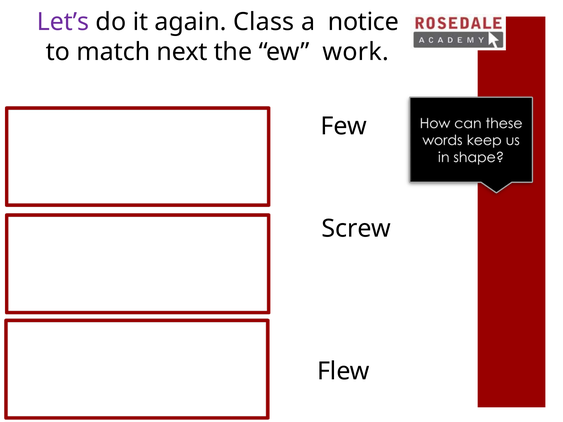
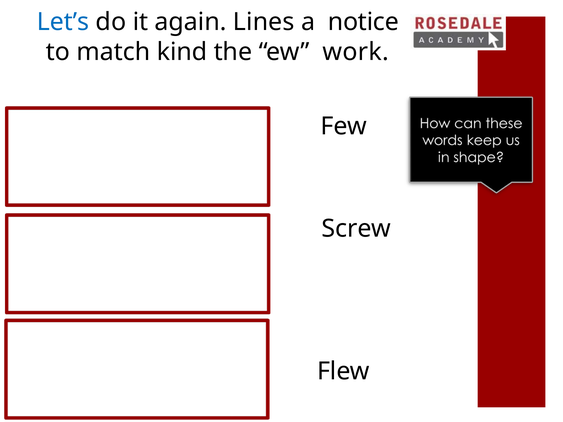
Let’s colour: purple -> blue
Class: Class -> Lines
next: next -> kind
